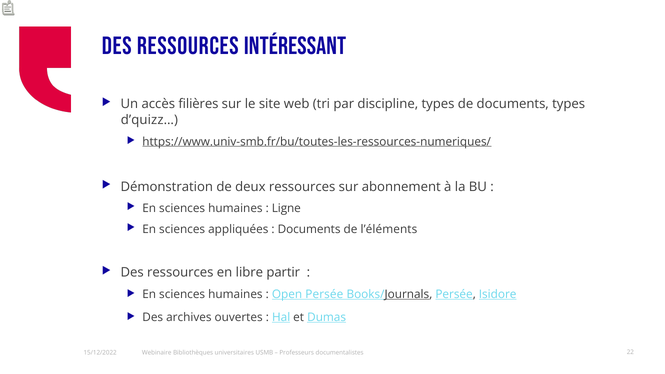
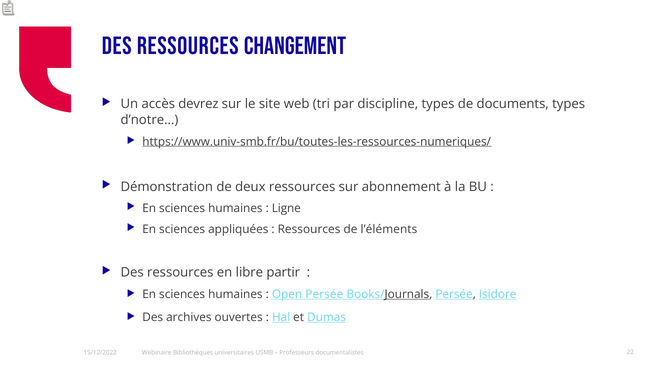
intéressant: intéressant -> changement
filières: filières -> devrez
d’quizz…: d’quizz… -> d’notre…
Documents at (309, 230): Documents -> Ressources
